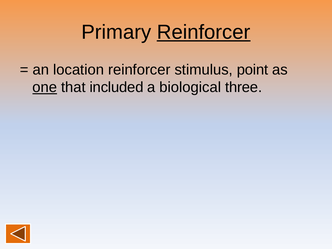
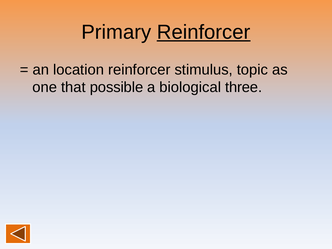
point: point -> topic
one underline: present -> none
included: included -> possible
